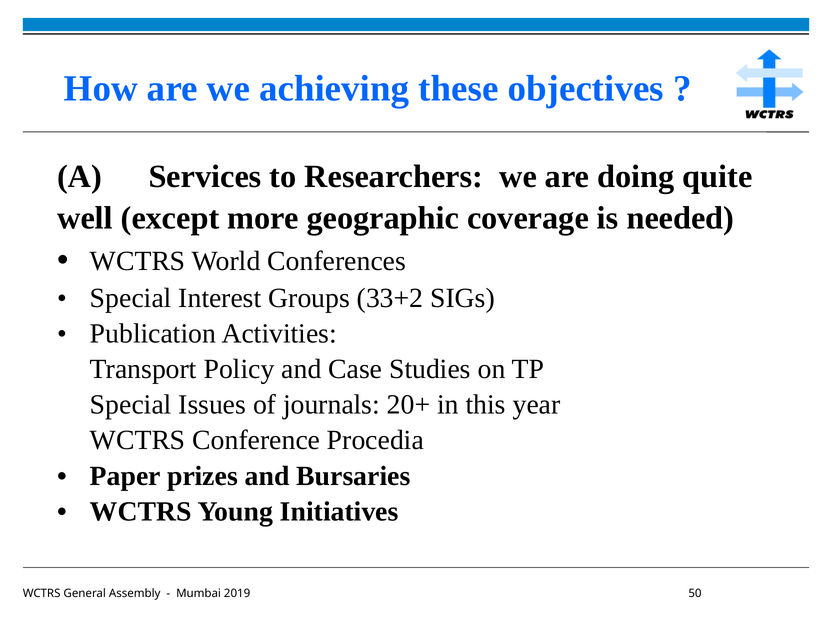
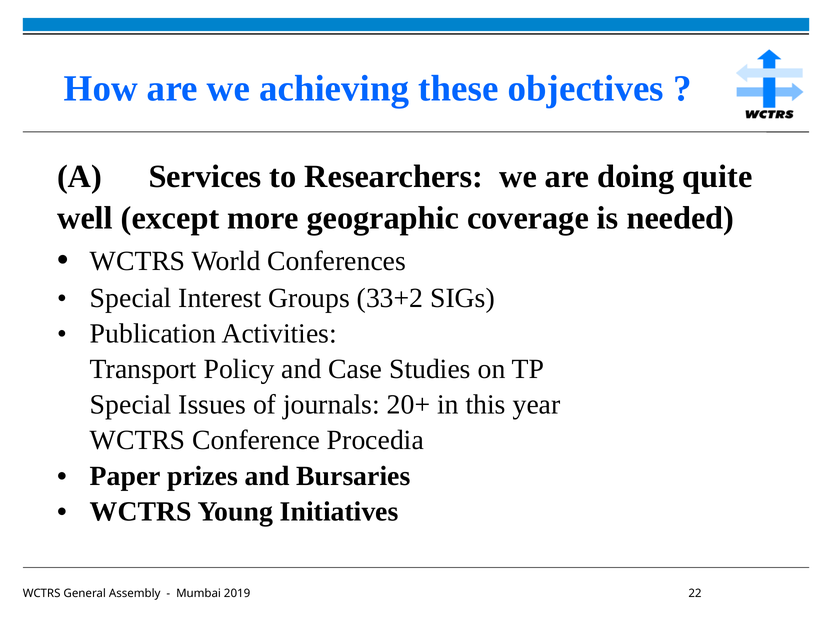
50: 50 -> 22
